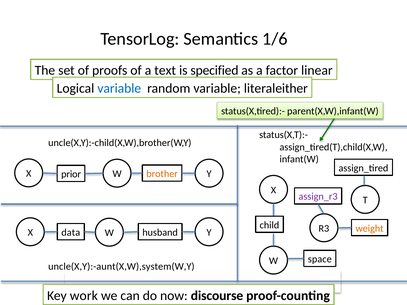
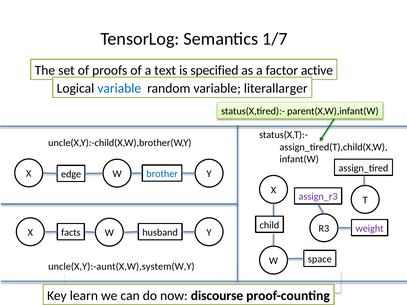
1/6: 1/6 -> 1/7
linear: linear -> active
either: either -> larger
prior: prior -> edge
brother colour: orange -> blue
weight colour: orange -> purple
data: data -> facts
work: work -> learn
